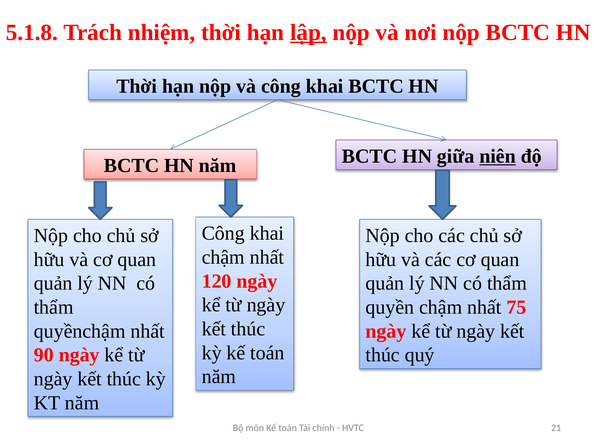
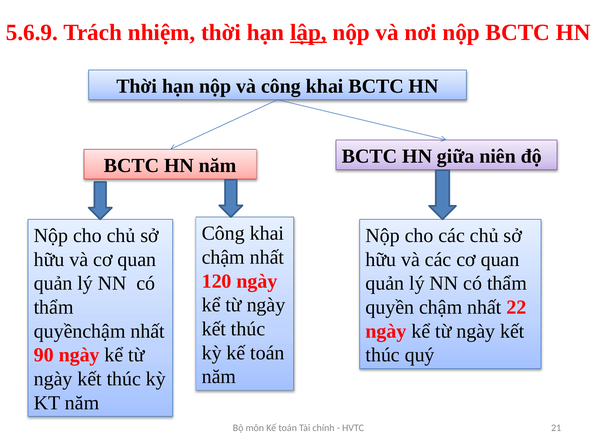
5.1.8: 5.1.8 -> 5.6.9
niên underline: present -> none
75: 75 -> 22
